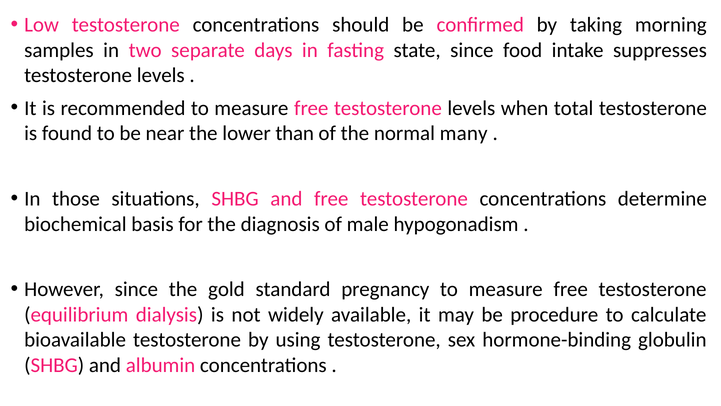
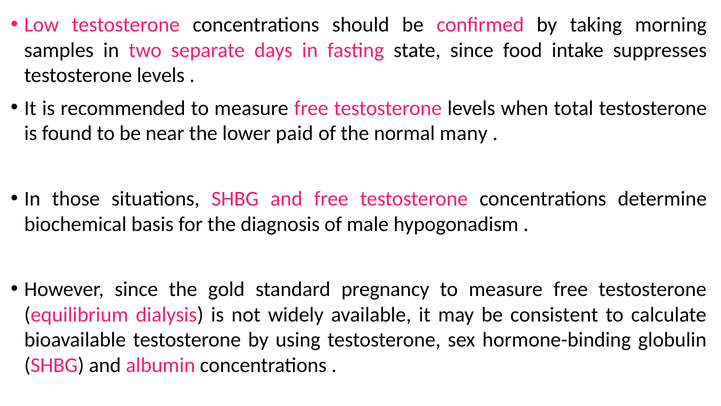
than: than -> paid
procedure: procedure -> consistent
